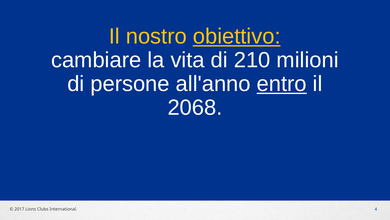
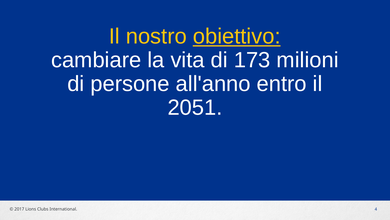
210: 210 -> 173
entro underline: present -> none
2068: 2068 -> 2051
